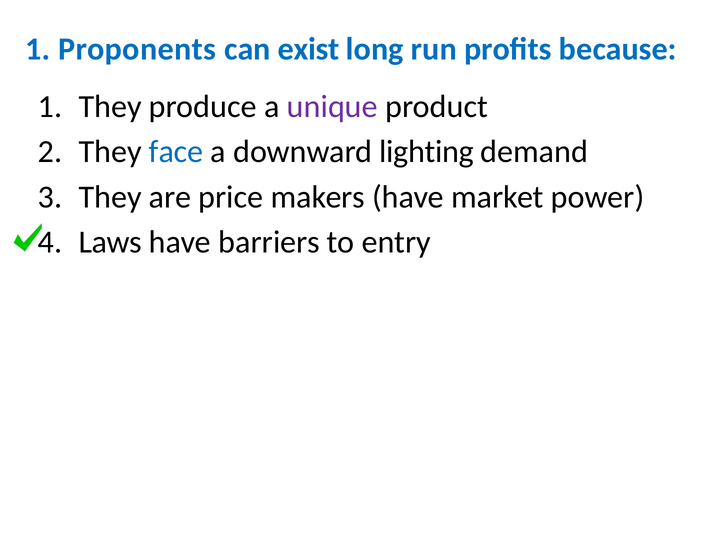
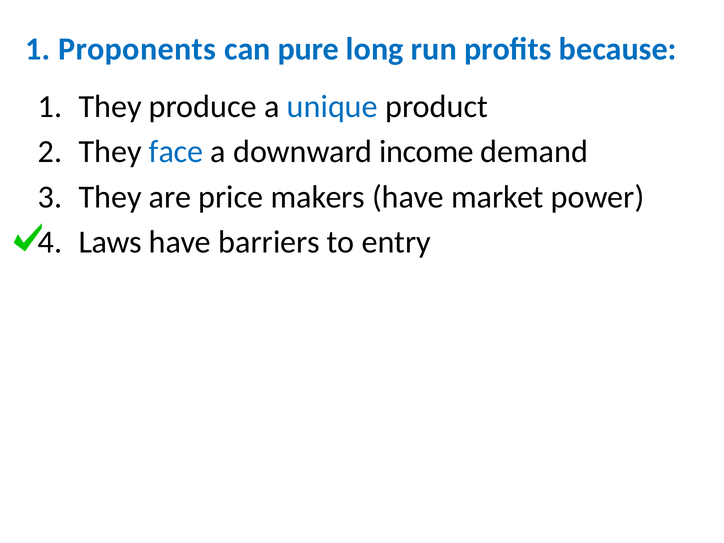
exist: exist -> pure
unique colour: purple -> blue
lighting: lighting -> income
